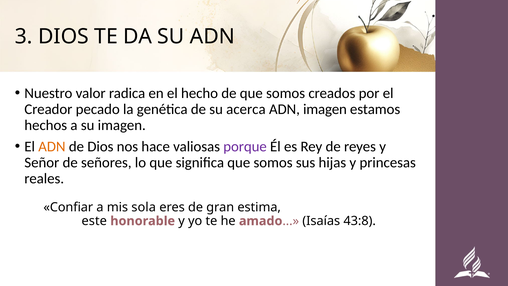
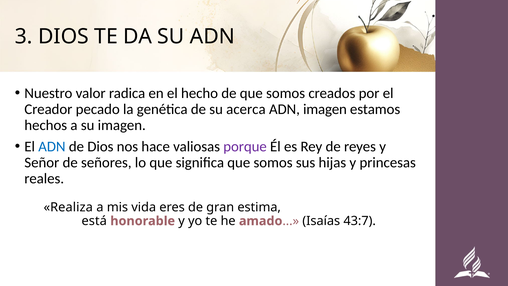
ADN at (52, 147) colour: orange -> blue
Confiar: Confiar -> Realiza
sola: sola -> vida
este: este -> está
43:8: 43:8 -> 43:7
